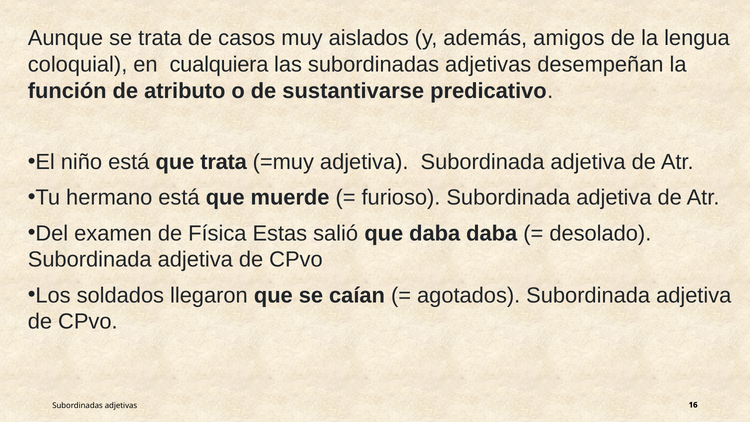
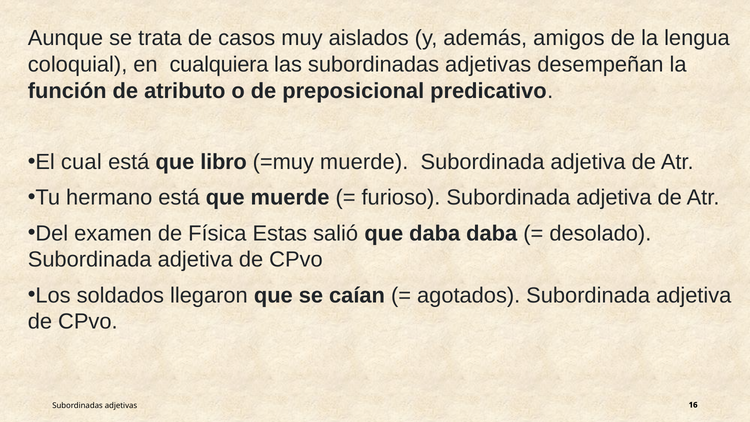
sustantivarse: sustantivarse -> preposicional
niño: niño -> cual
que trata: trata -> libro
=muy adjetiva: adjetiva -> muerde
